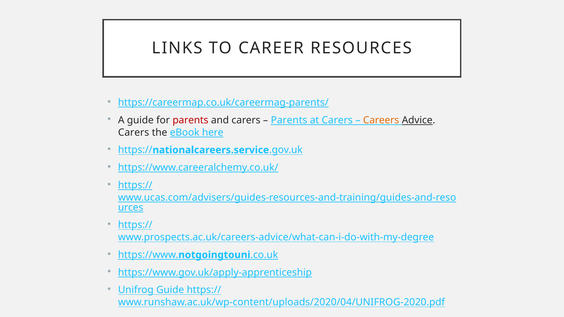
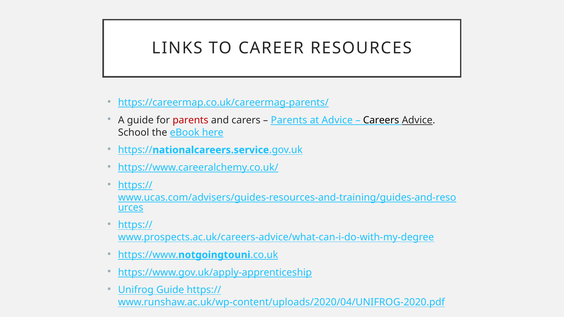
at Carers: Carers -> Advice
Careers colour: orange -> black
Carers at (134, 133): Carers -> School
